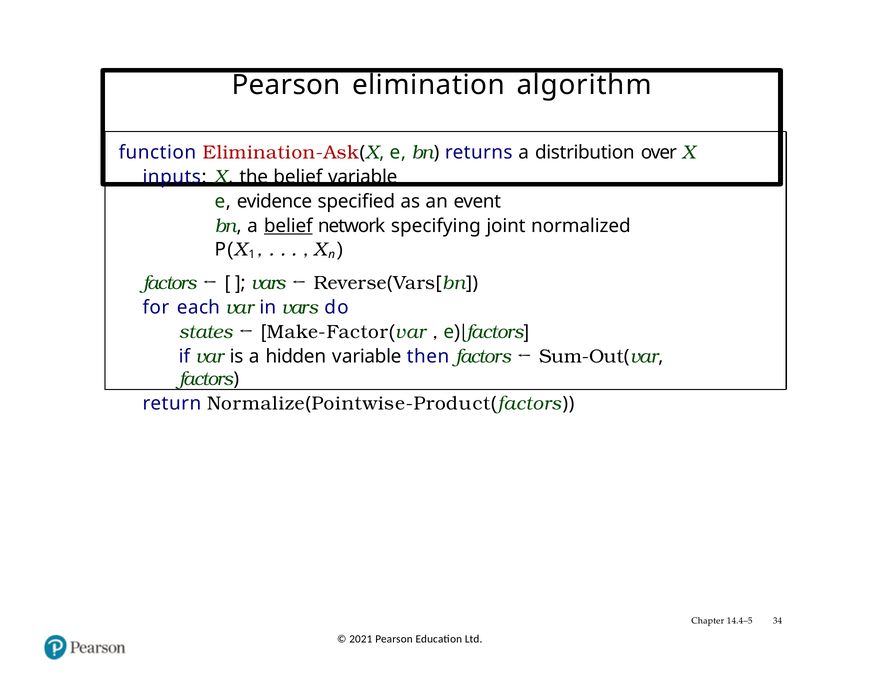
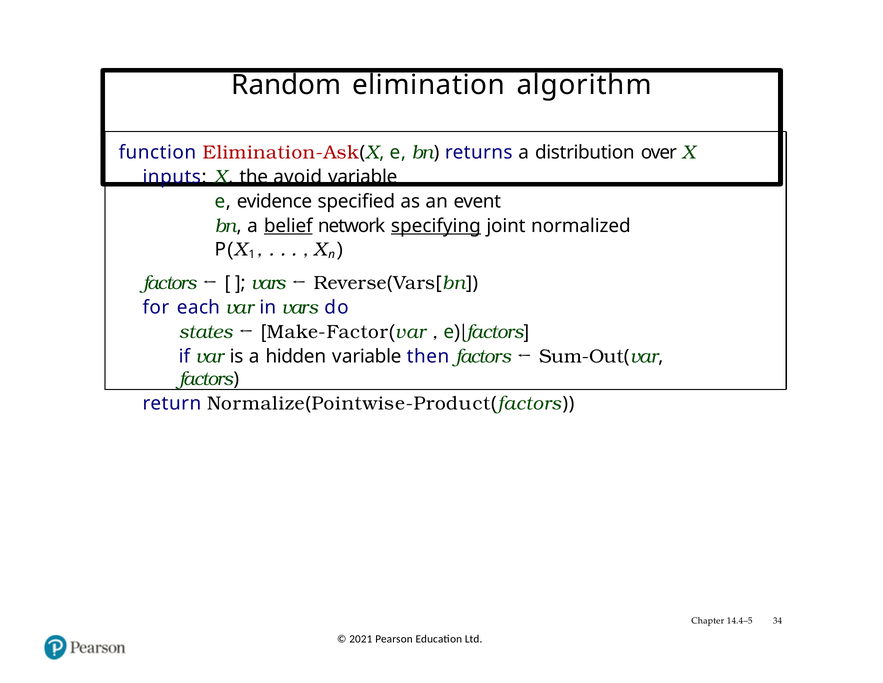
Pearson at (286, 85): Pearson -> Random
the belief: belief -> avoid
specifying underline: none -> present
